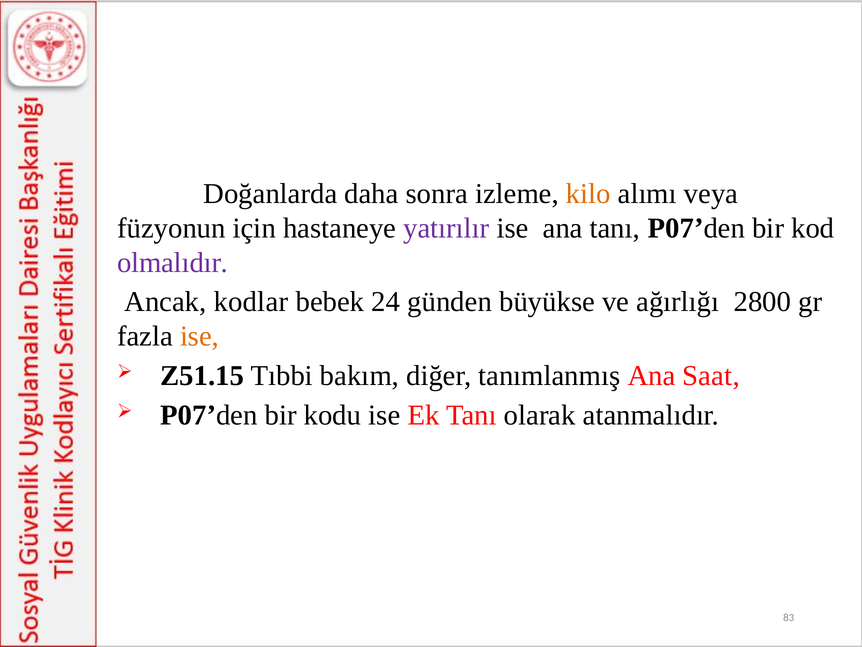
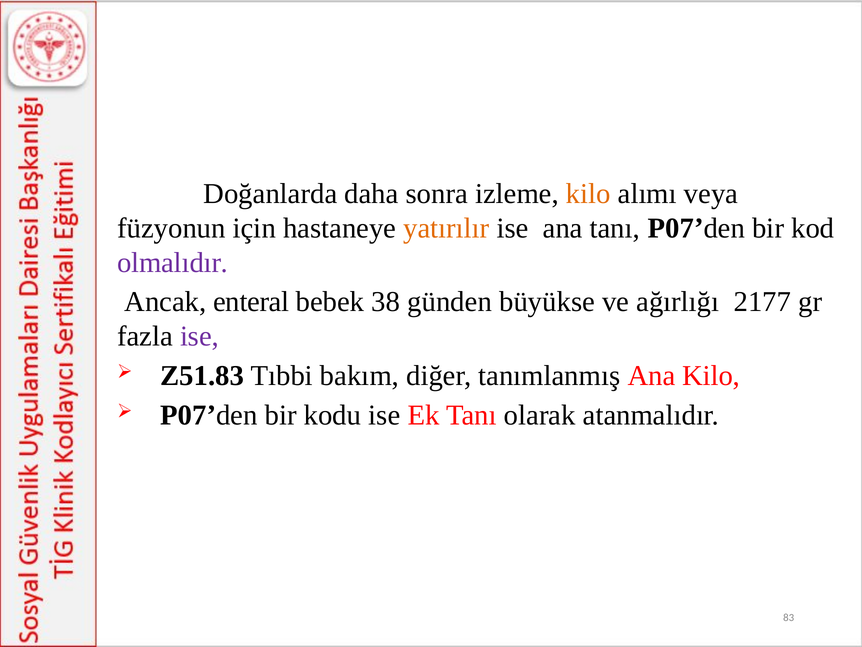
yatırılır colour: purple -> orange
kodlar: kodlar -> enteral
24: 24 -> 38
2800: 2800 -> 2177
ise at (200, 336) colour: orange -> purple
Z51.15: Z51.15 -> Z51.83
Ana Saat: Saat -> Kilo
